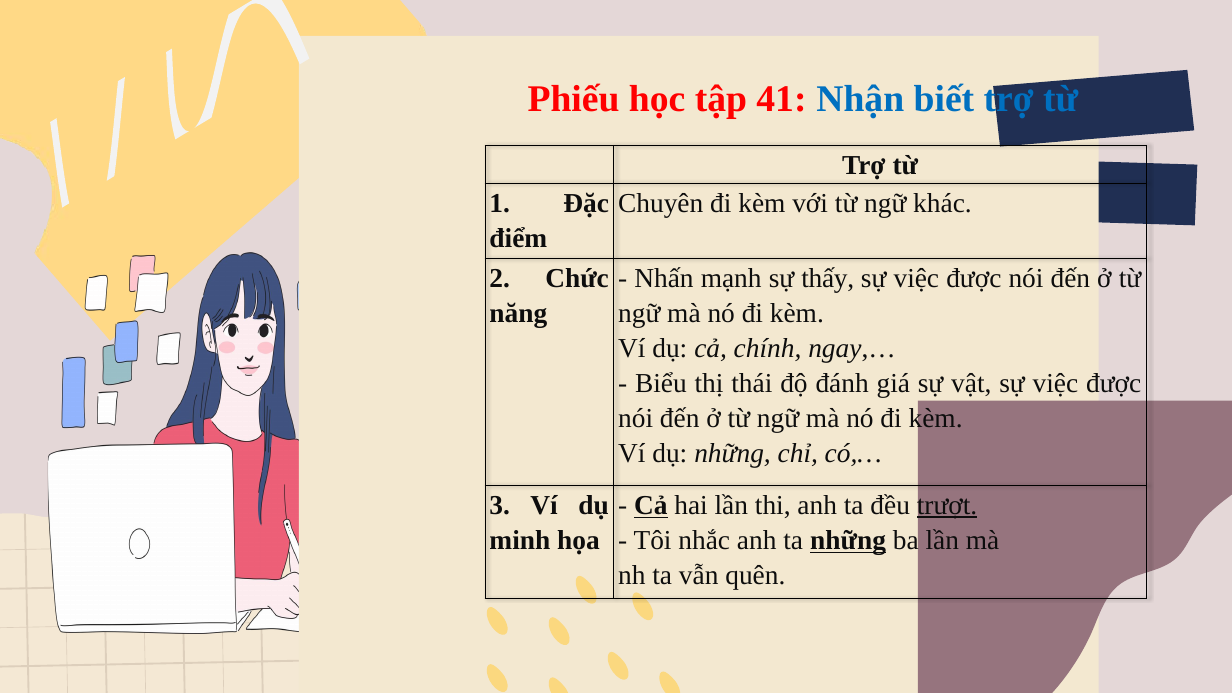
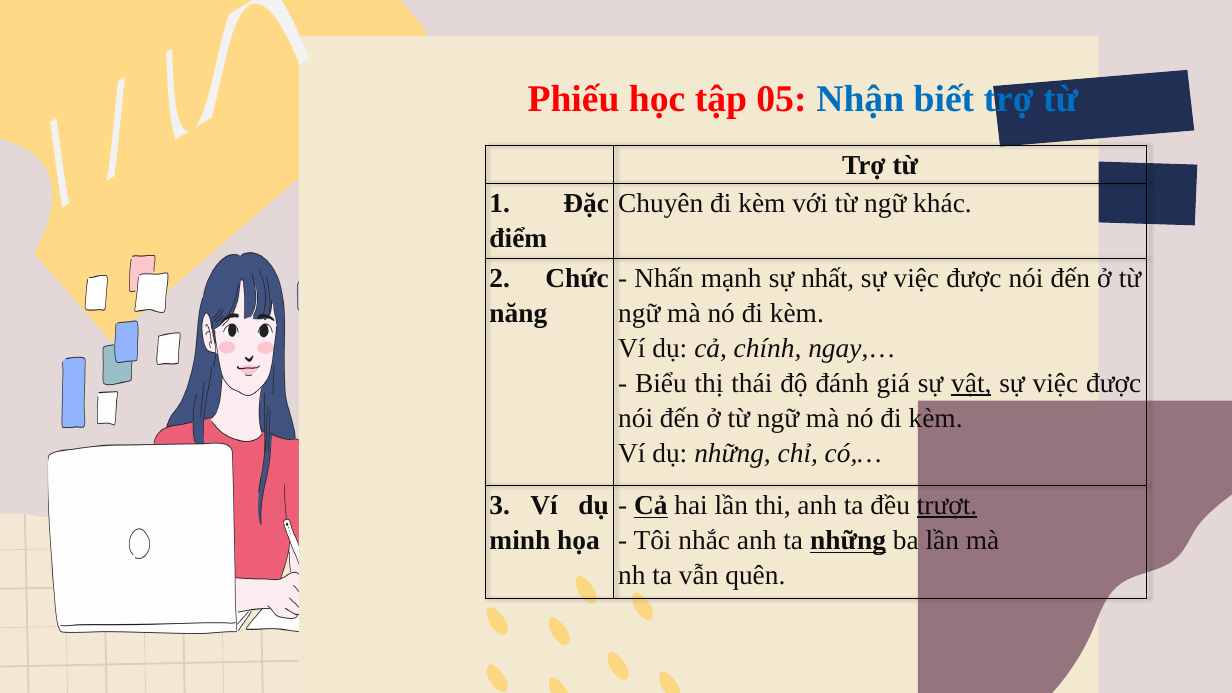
41: 41 -> 05
thấy: thấy -> nhất
vật underline: none -> present
